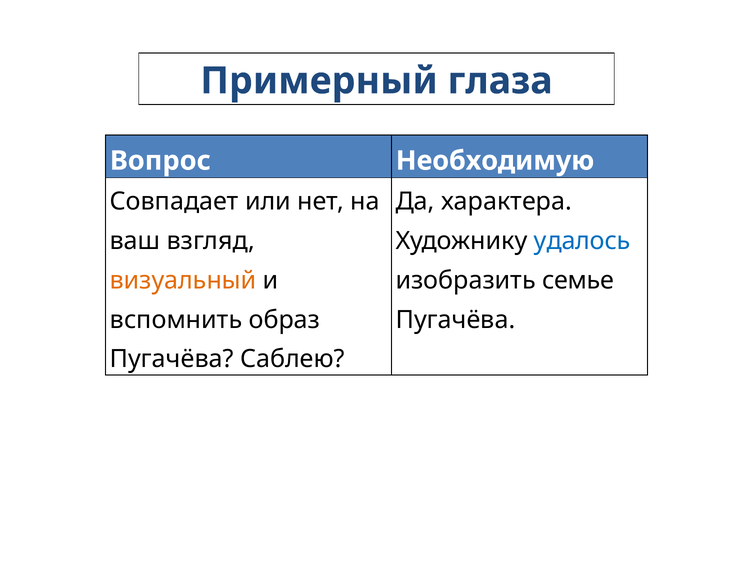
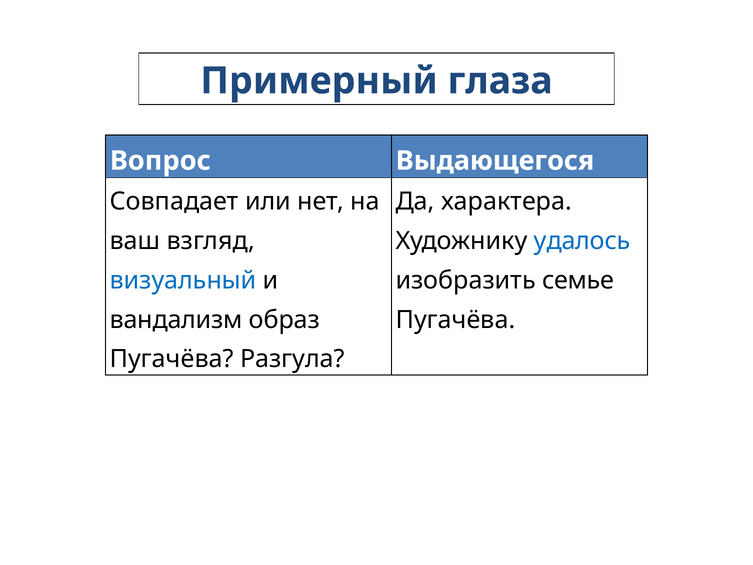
Необходимую: Необходимую -> Выдающегося
визуальный colour: orange -> blue
вспомнить: вспомнить -> вандализм
Саблею: Саблею -> Разгула
